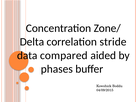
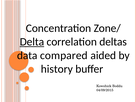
Delta underline: none -> present
stride: stride -> deltas
phases: phases -> history
